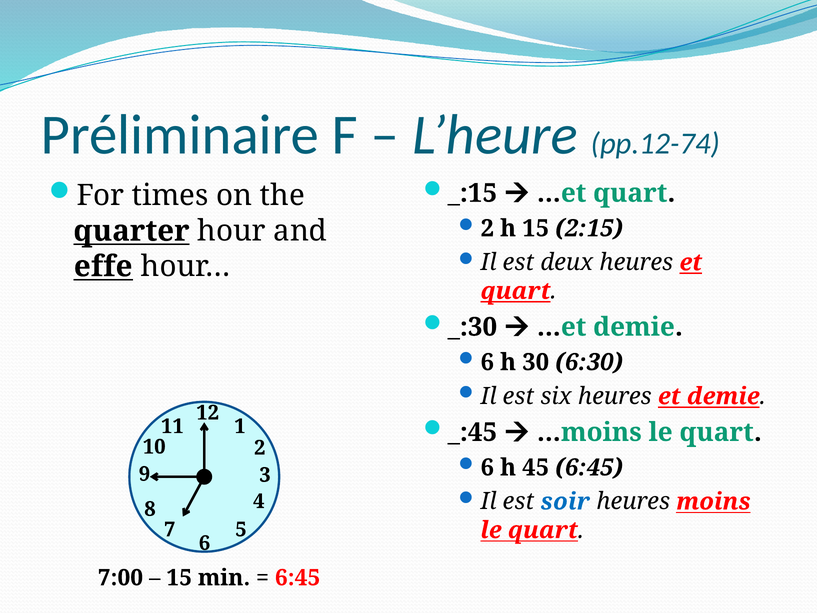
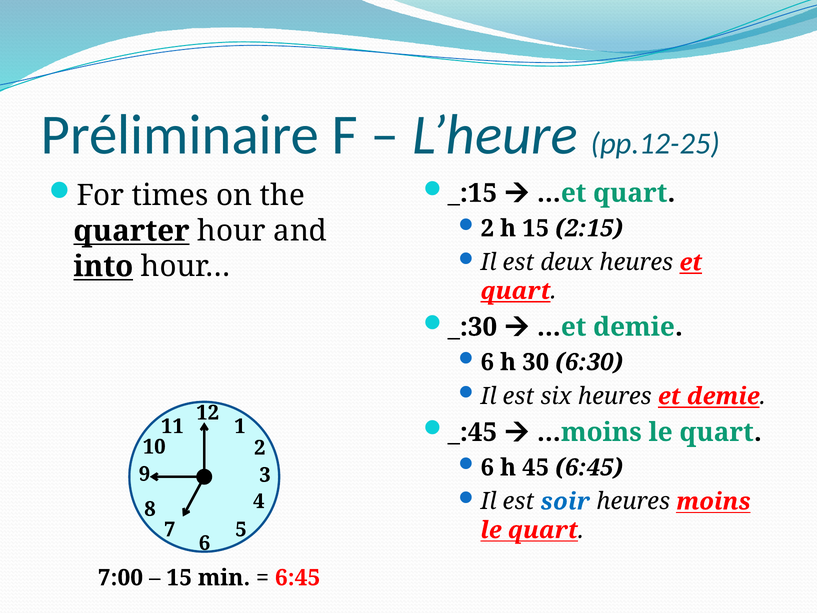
pp.12-74: pp.12-74 -> pp.12-25
effe: effe -> into
